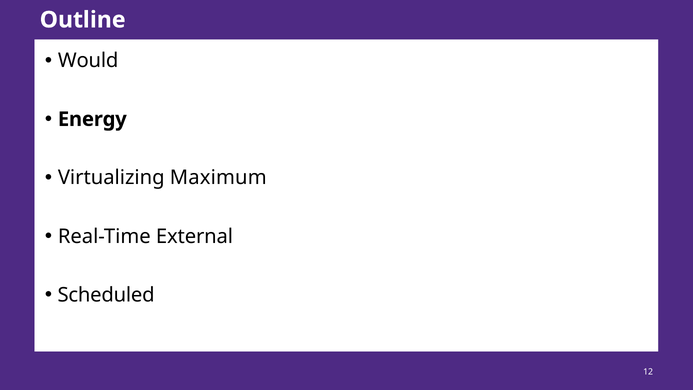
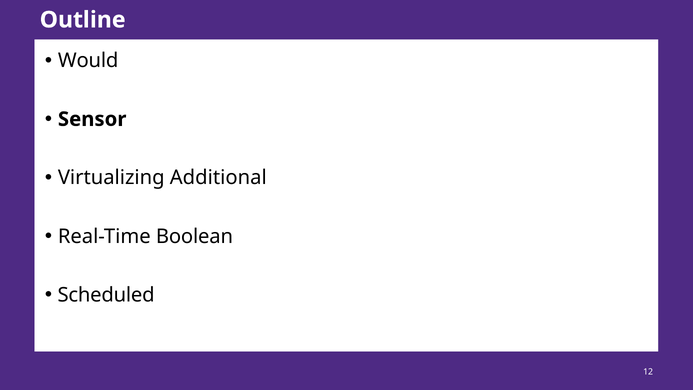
Energy: Energy -> Sensor
Maximum: Maximum -> Additional
External: External -> Boolean
